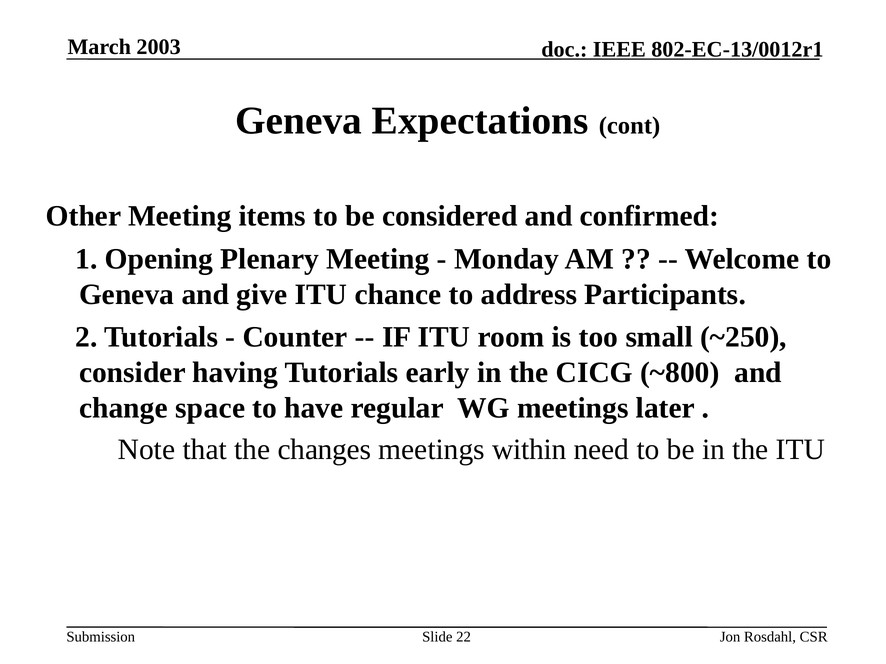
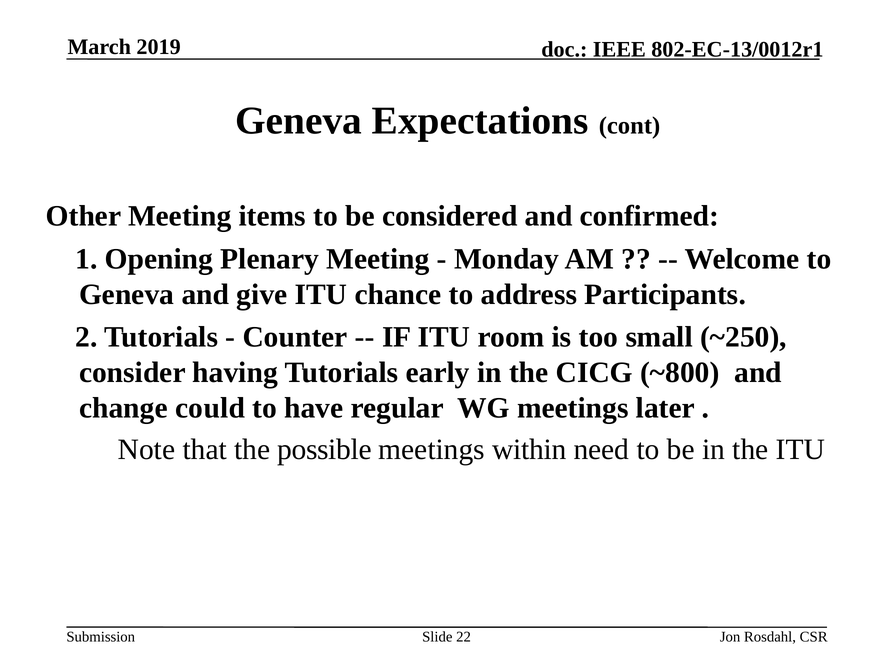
2003: 2003 -> 2019
space: space -> could
changes: changes -> possible
